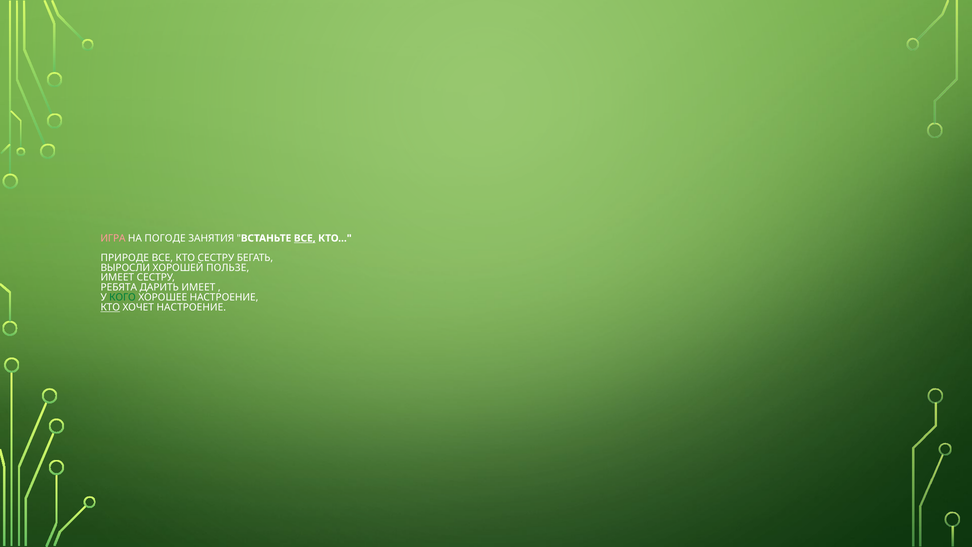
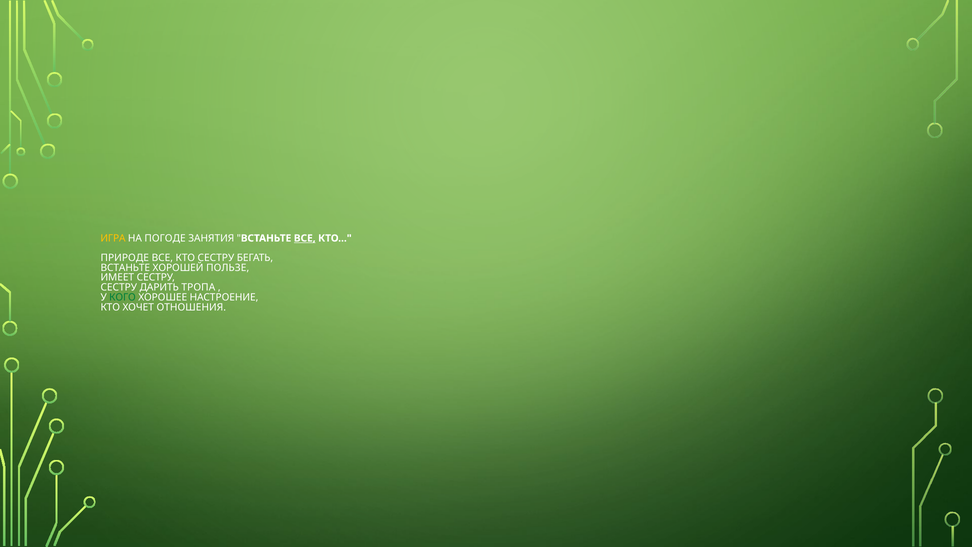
ИГРА colour: pink -> yellow
ВЫРОСЛИ at (125, 268): ВЫРОСЛИ -> ВСТАНЬТЕ
РЕБЯТА at (119, 287): РЕБЯТА -> СЕСТРУ
ДАРИТЬ ИМЕЕТ: ИМЕЕТ -> ТРОПА
КТО at (110, 307) underline: present -> none
ХОЧЕТ НАСТРОЕНИЕ: НАСТРОЕНИЕ -> ОТНОШЕНИЯ
